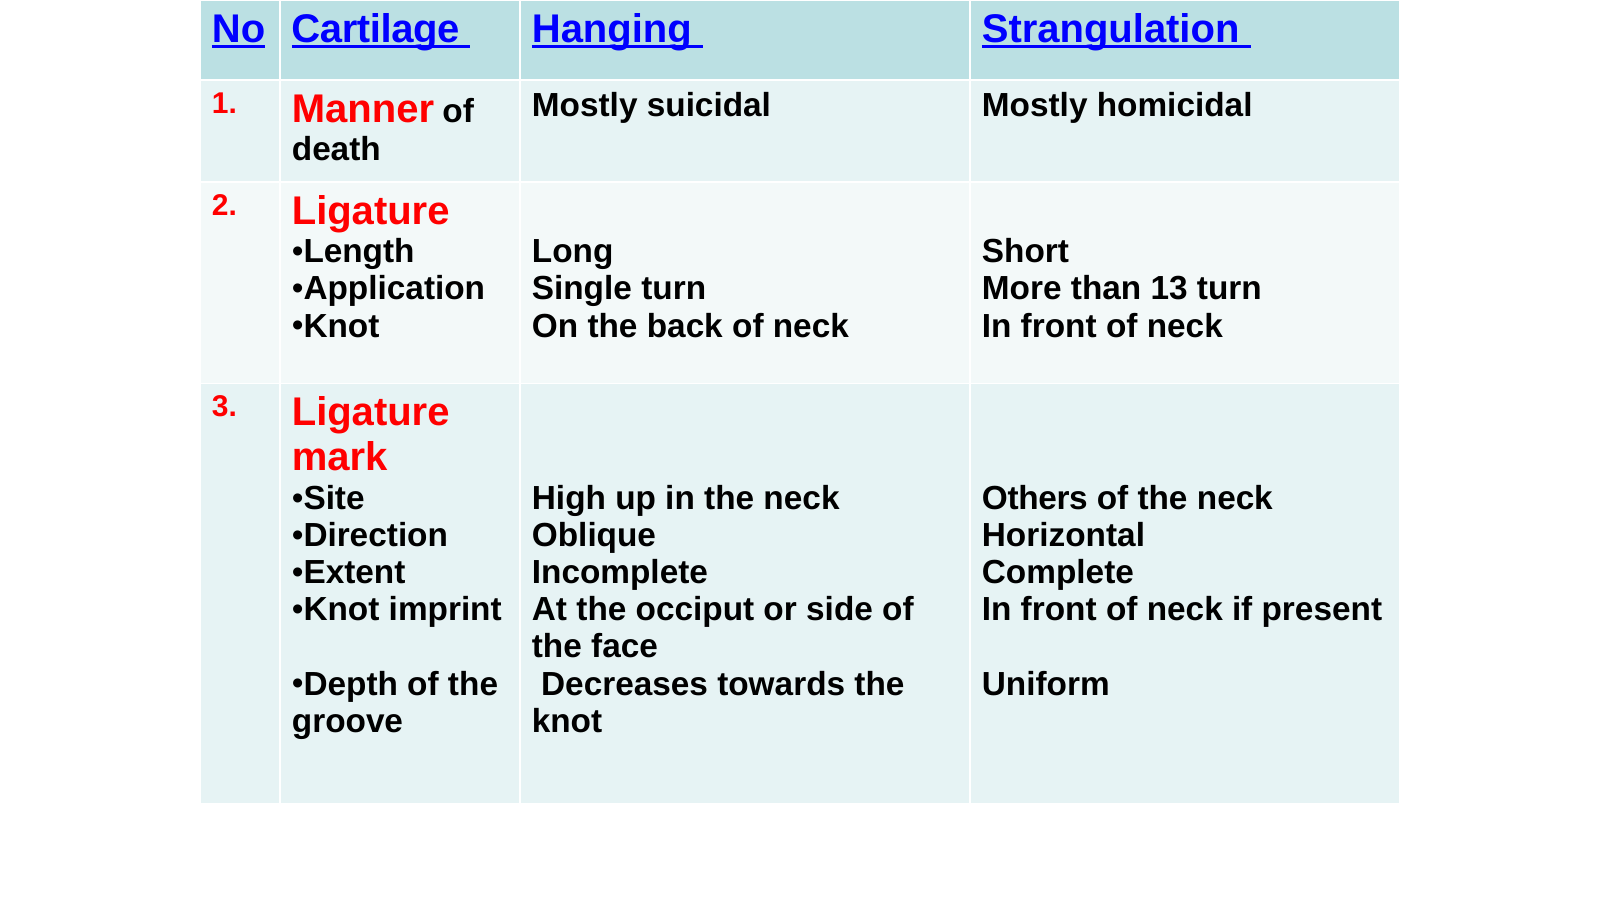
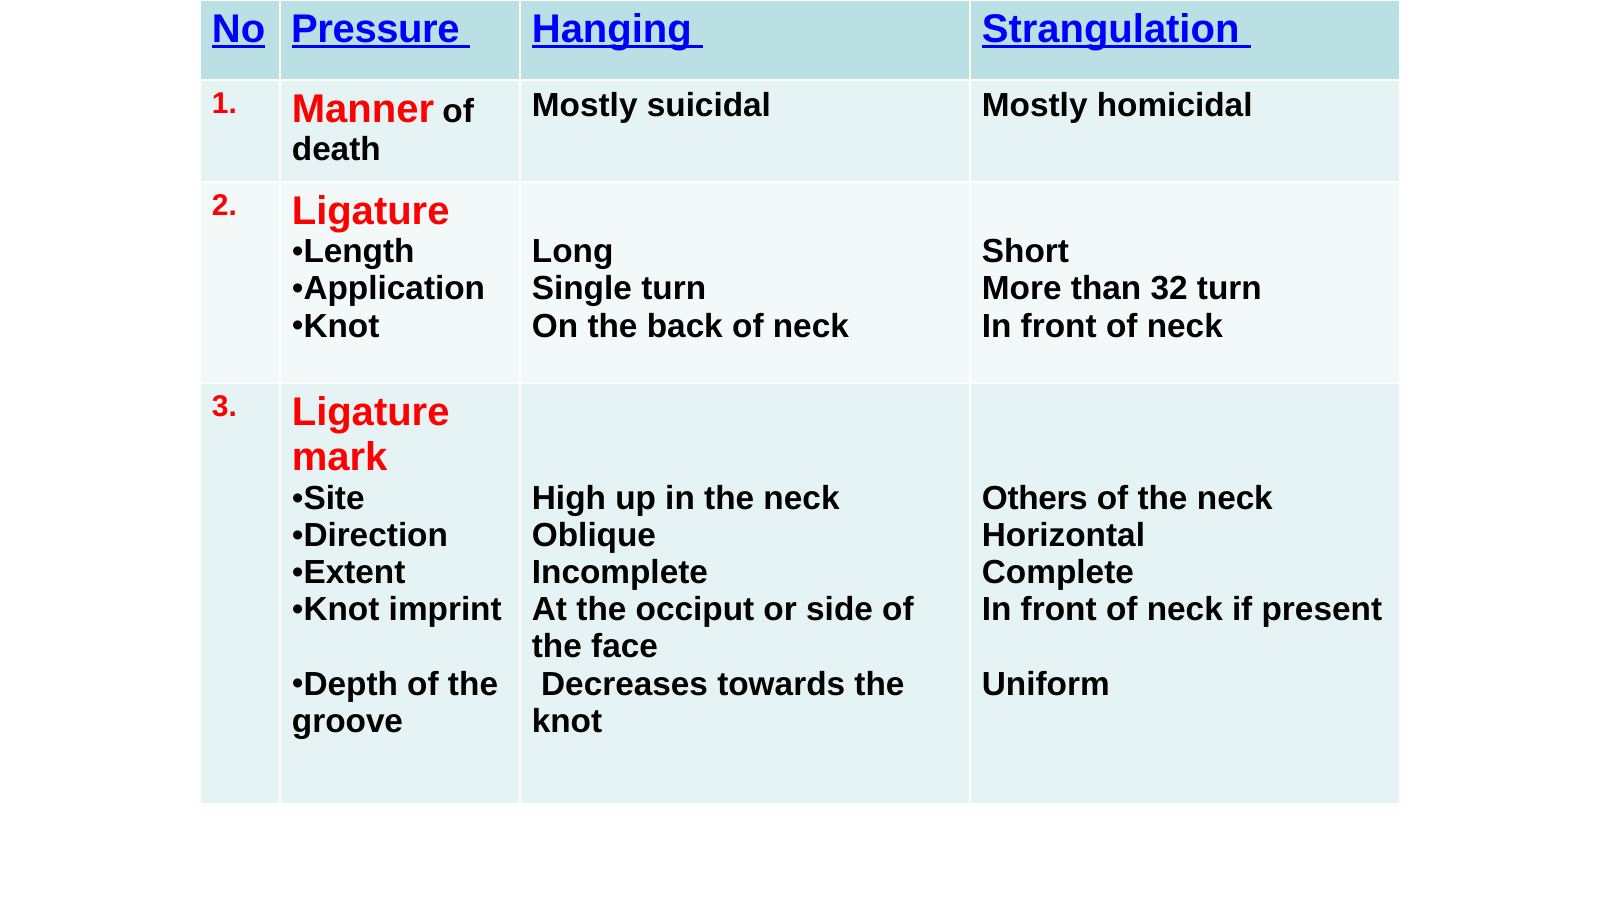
Cartilage: Cartilage -> Pressure
13: 13 -> 32
